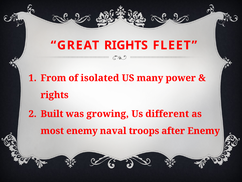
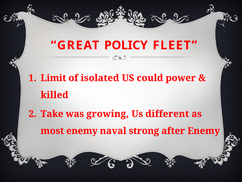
GREAT RIGHTS: RIGHTS -> POLICY
From: From -> Limit
many: many -> could
rights at (55, 95): rights -> killed
Built: Built -> Take
troops: troops -> strong
